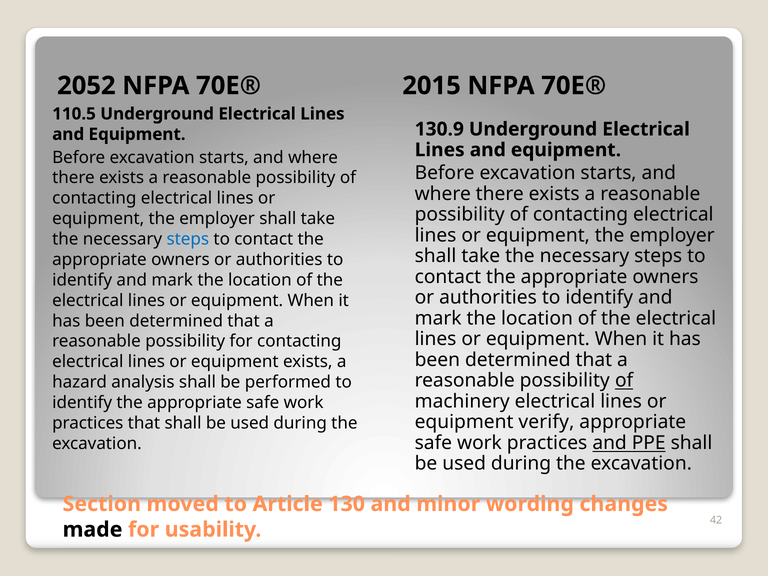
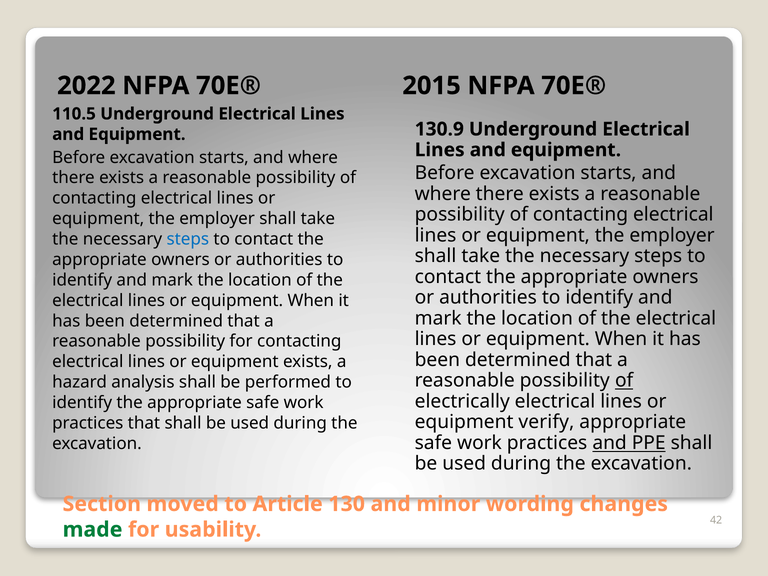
2052: 2052 -> 2022
machinery: machinery -> electrically
made colour: black -> green
